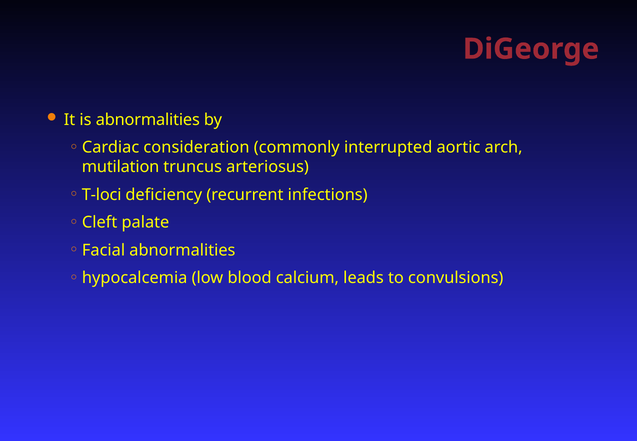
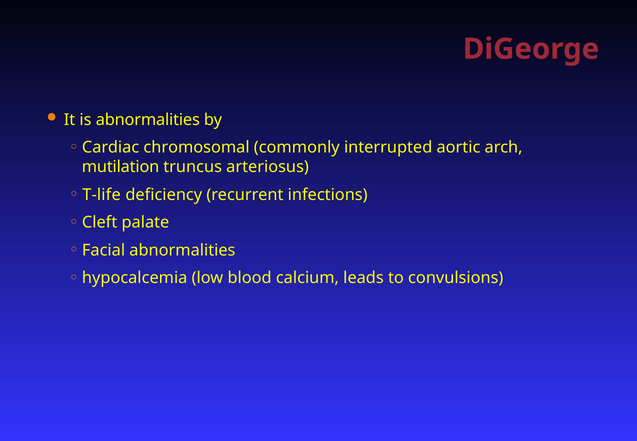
consideration: consideration -> chromosomal
T-loci: T-loci -> T-life
